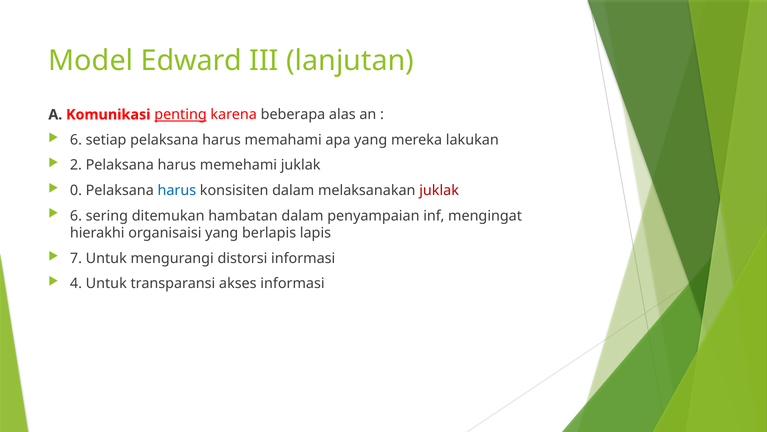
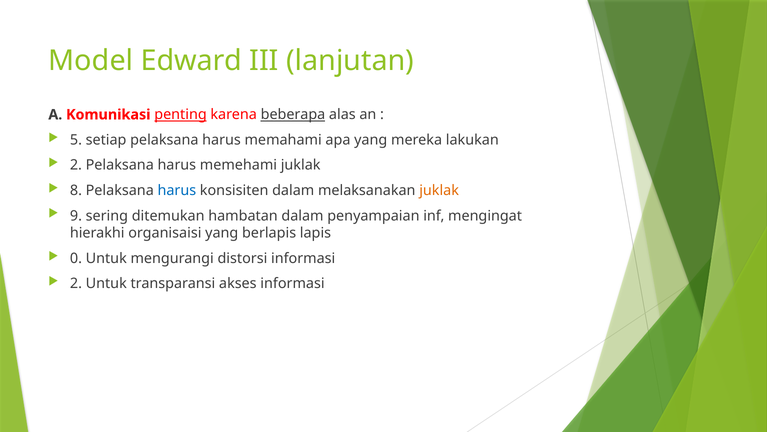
beberapa underline: none -> present
6 at (76, 140): 6 -> 5
0: 0 -> 8
juklak at (439, 190) colour: red -> orange
6 at (76, 216): 6 -> 9
7: 7 -> 0
4 at (76, 283): 4 -> 2
